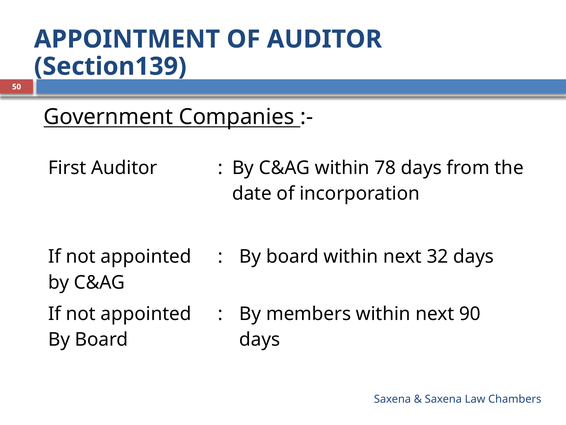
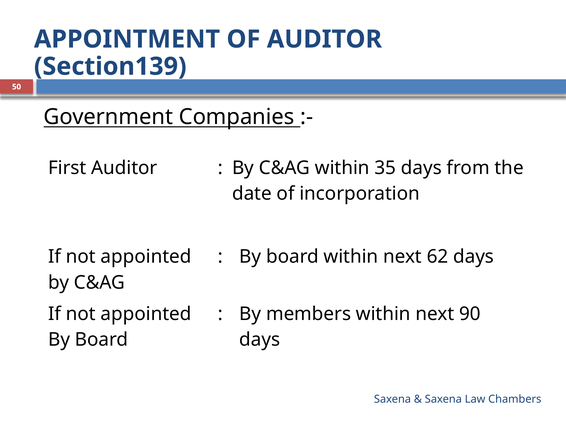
78: 78 -> 35
32: 32 -> 62
